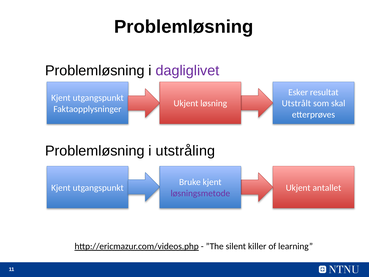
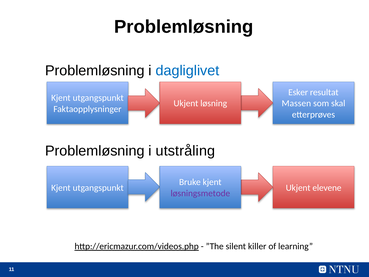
dagliglivet colour: purple -> blue
Utstrålt: Utstrålt -> Massen
antallet: antallet -> elevene
